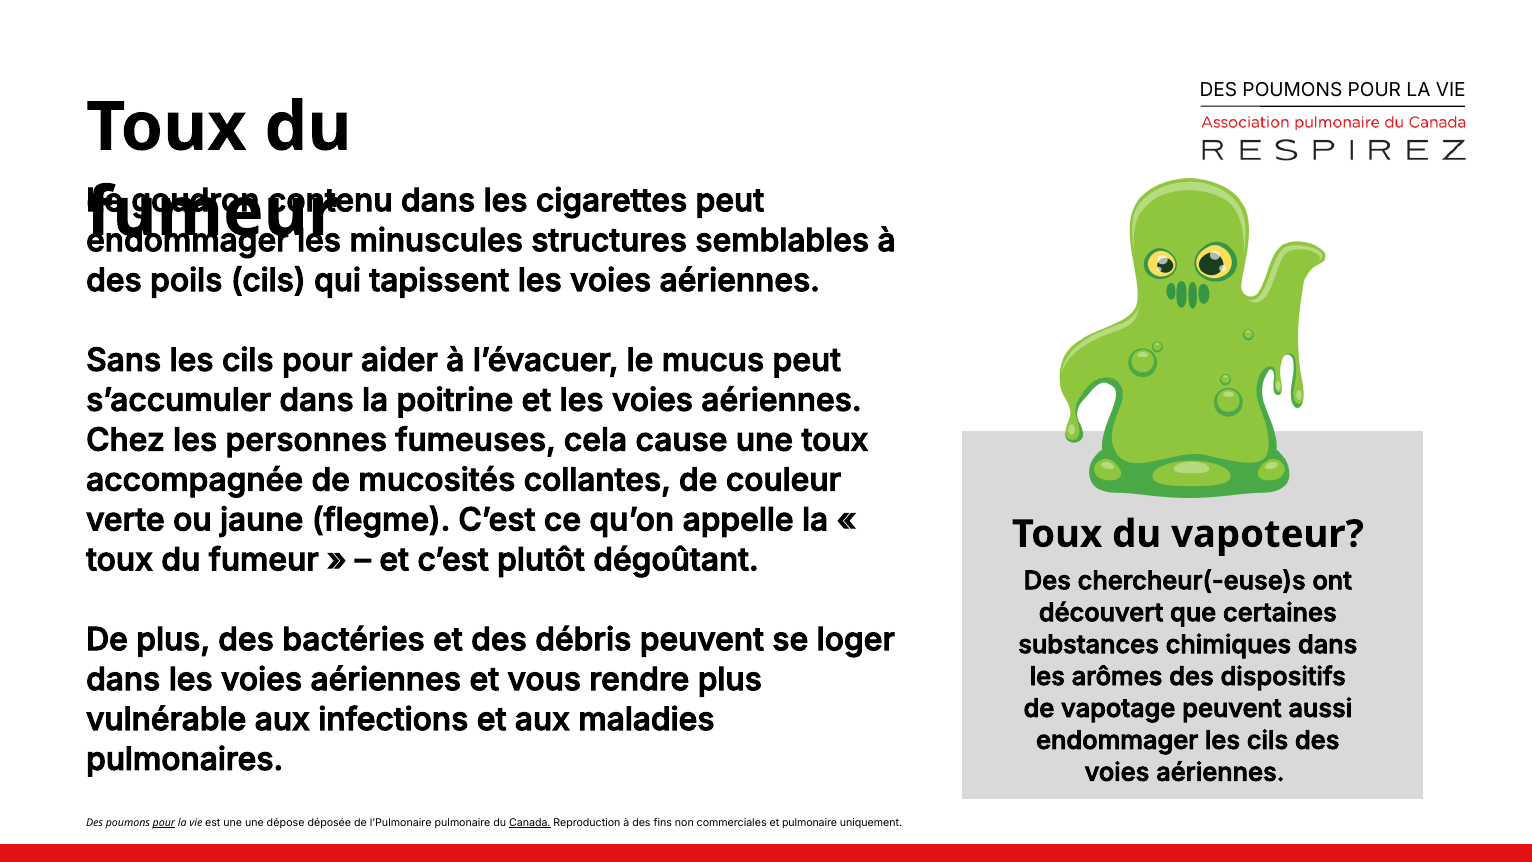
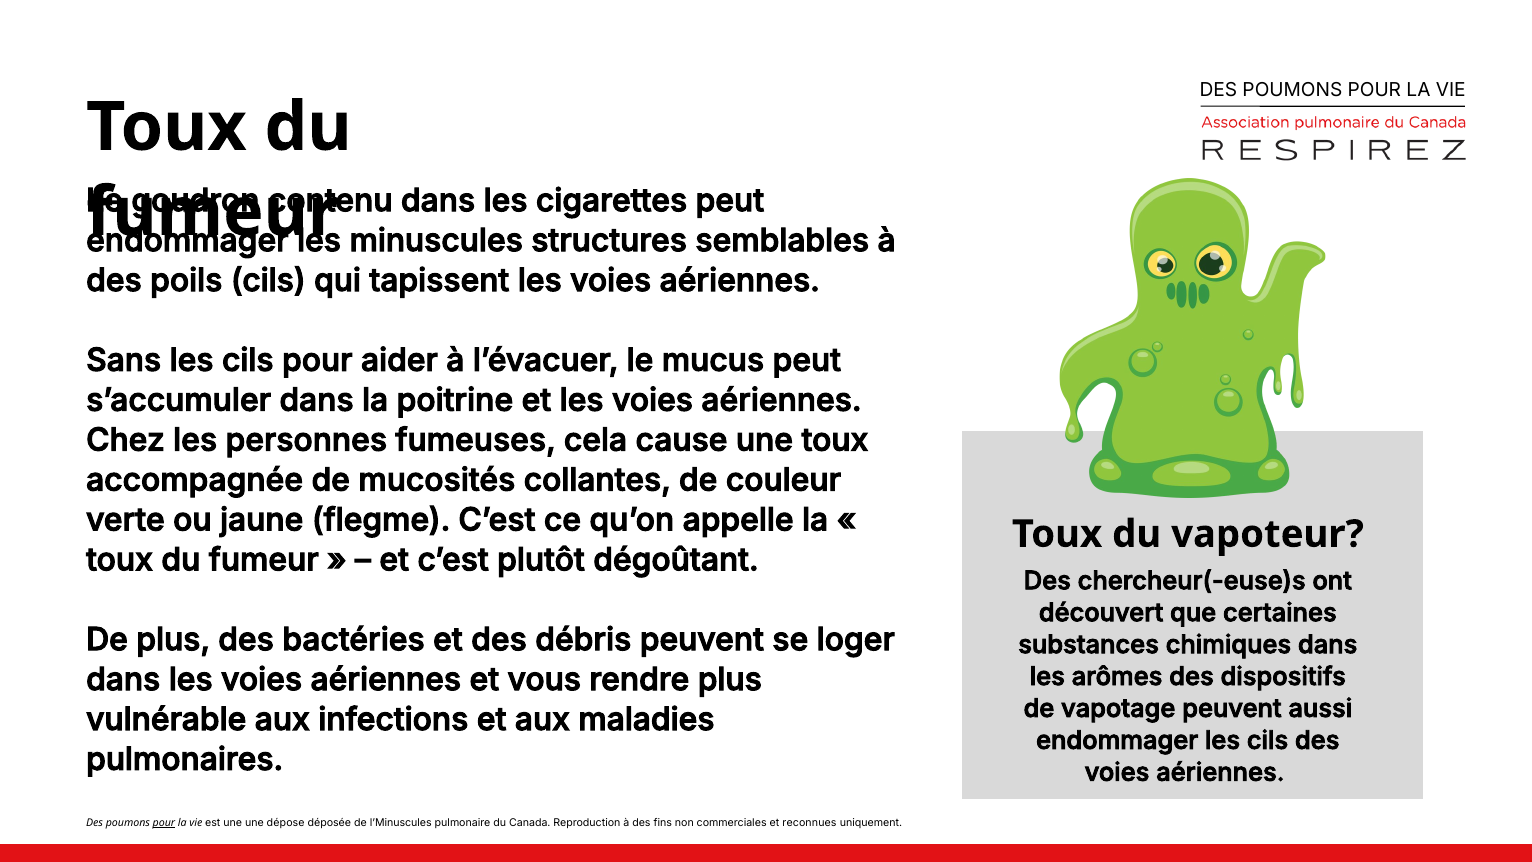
l’Pulmonaire: l’Pulmonaire -> l’Minuscules
Canada underline: present -> none
et pulmonaire: pulmonaire -> reconnues
